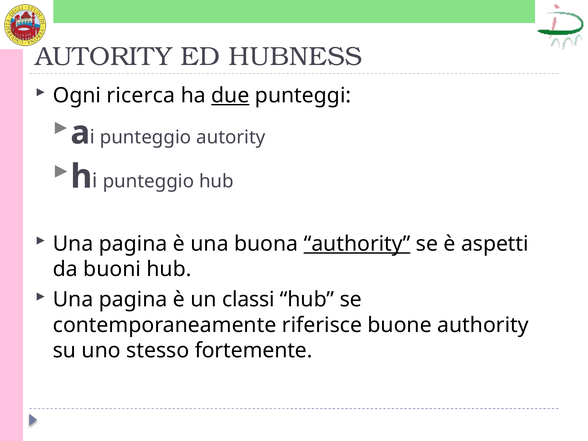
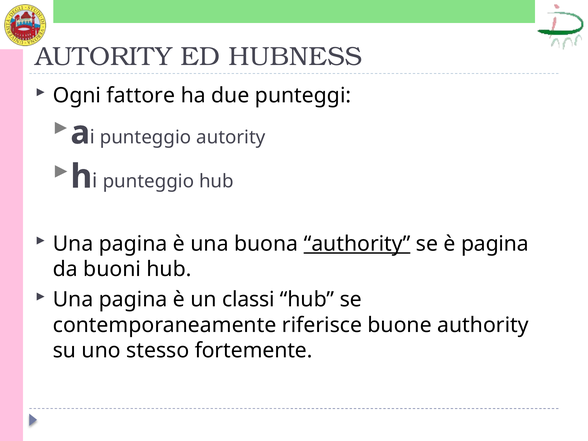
ricerca: ricerca -> fattore
due underline: present -> none
è aspetti: aspetti -> pagina
